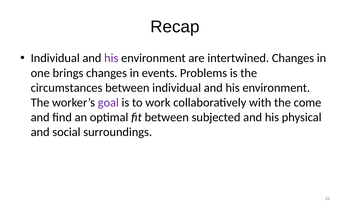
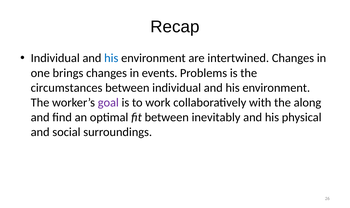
his at (111, 58) colour: purple -> blue
come: come -> along
subjected: subjected -> inevitably
